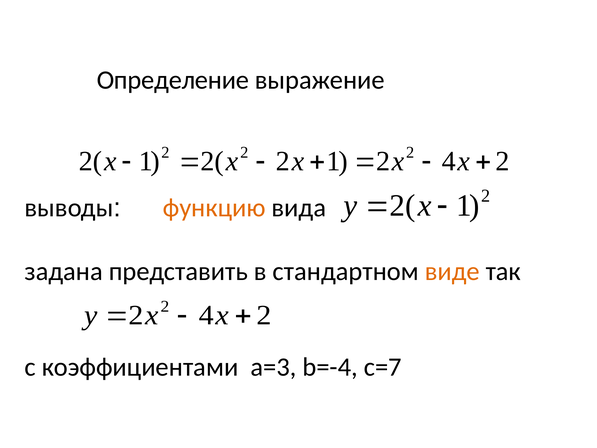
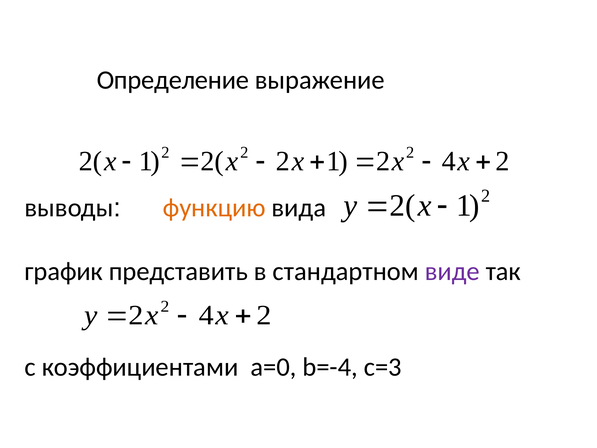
задана: задана -> график
виде colour: orange -> purple
a=3: a=3 -> a=0
c=7: c=7 -> c=3
